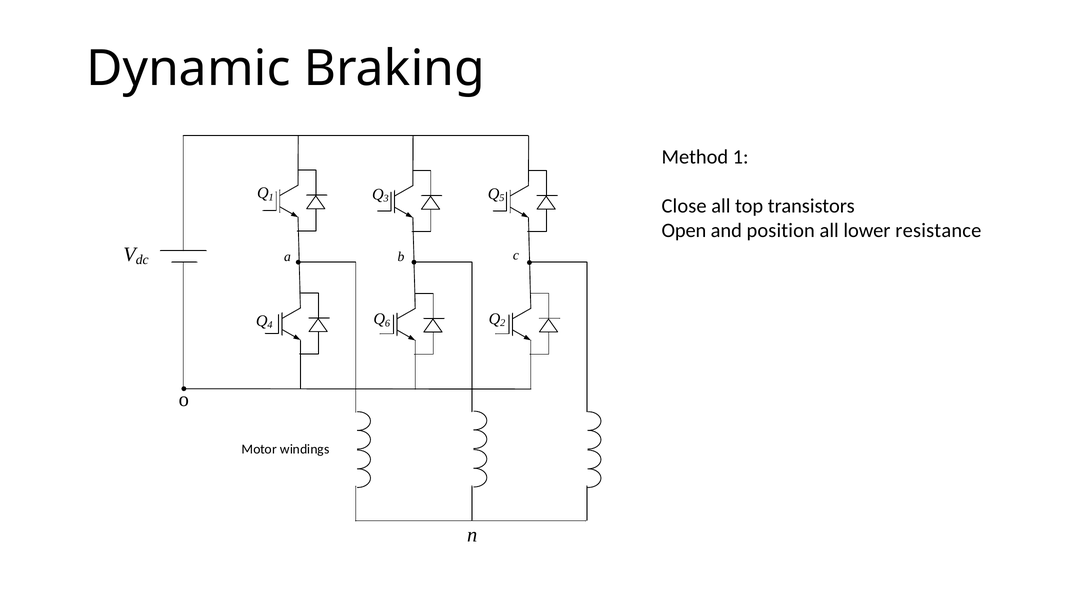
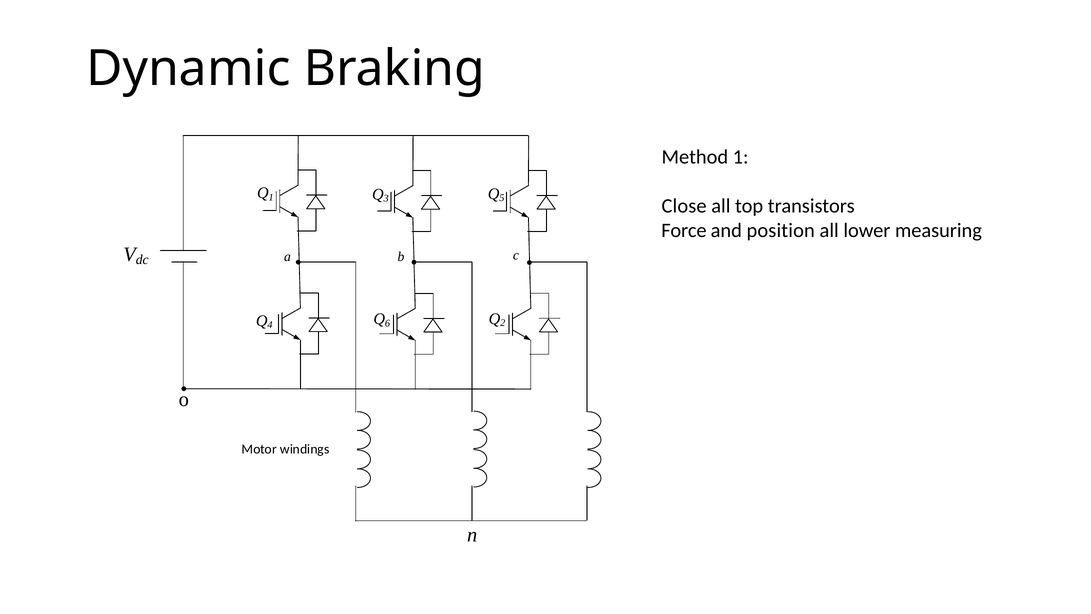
Open: Open -> Force
resistance: resistance -> measuring
